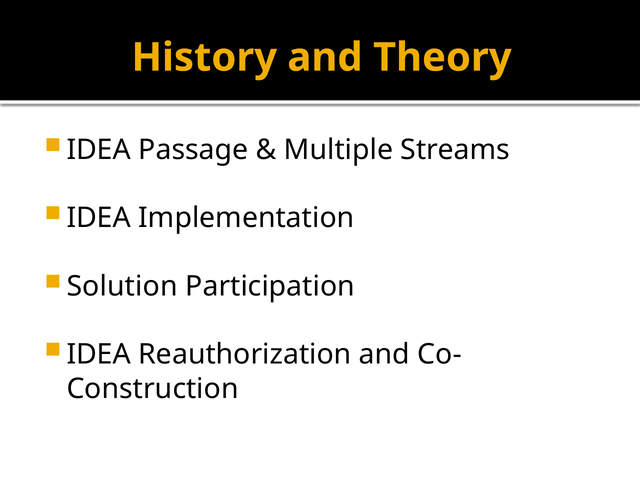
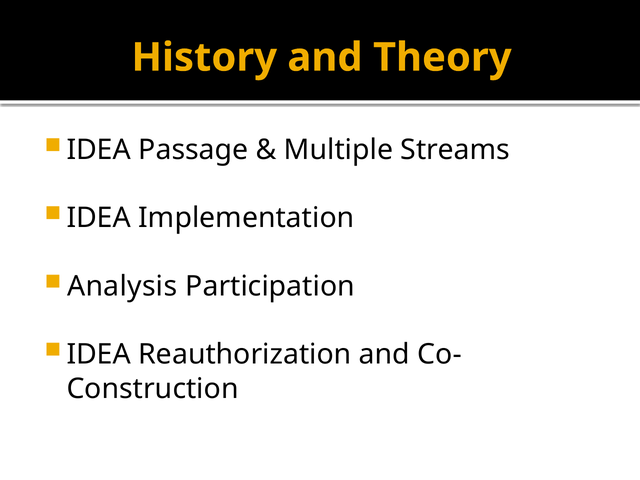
Solution: Solution -> Analysis
